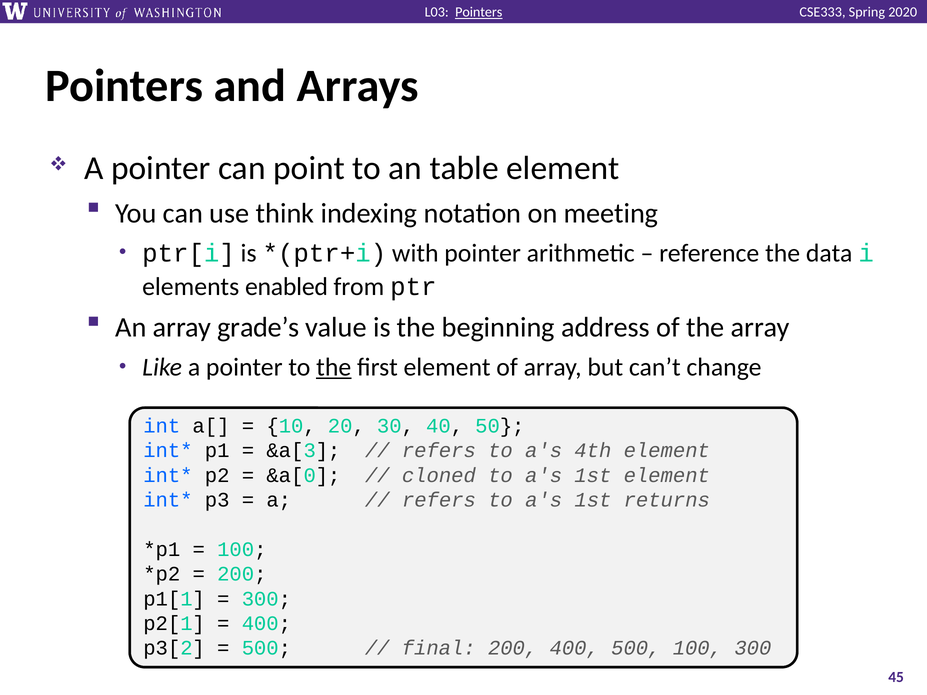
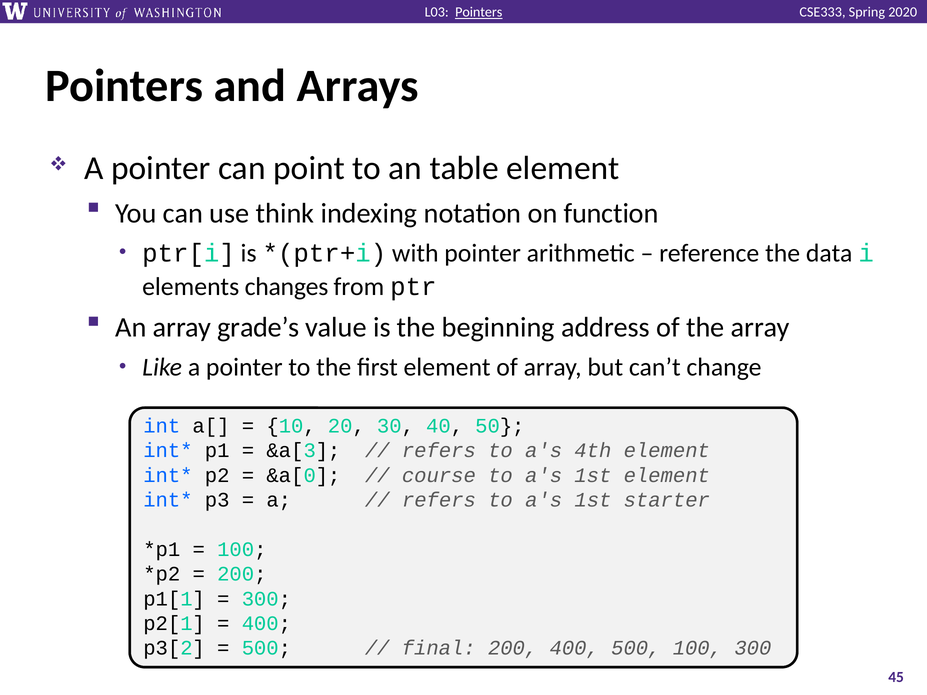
meeting: meeting -> function
enabled: enabled -> changes
the at (334, 367) underline: present -> none
cloned: cloned -> course
returns: returns -> starter
